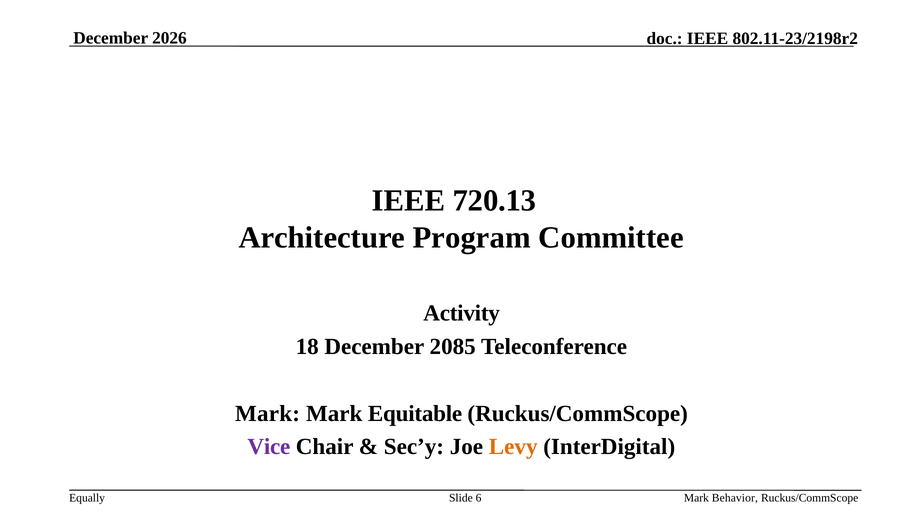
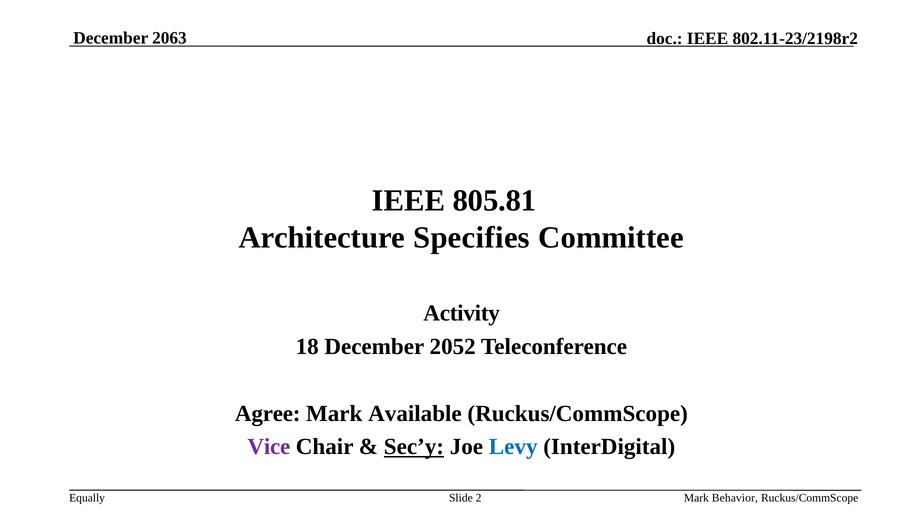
2026: 2026 -> 2063
720.13: 720.13 -> 805.81
Program: Program -> Specifies
2085: 2085 -> 2052
Mark at (268, 414): Mark -> Agree
Equitable: Equitable -> Available
Sec’y underline: none -> present
Levy colour: orange -> blue
6: 6 -> 2
